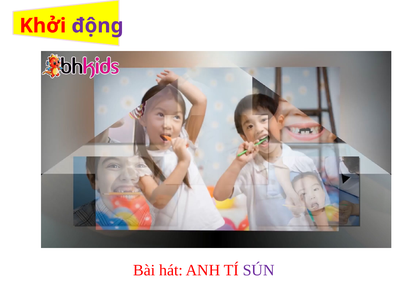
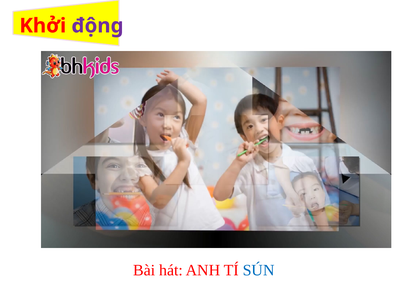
SÚN colour: purple -> blue
